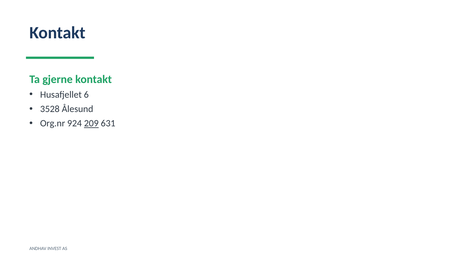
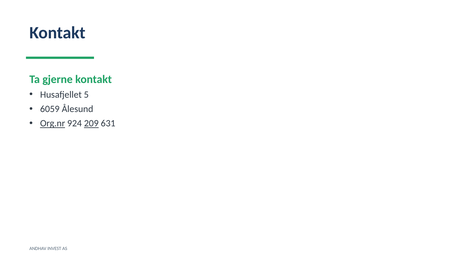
6: 6 -> 5
3528: 3528 -> 6059
Org.nr underline: none -> present
